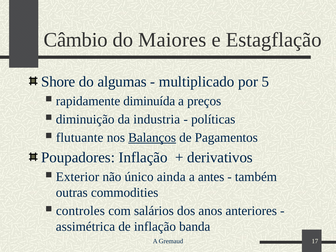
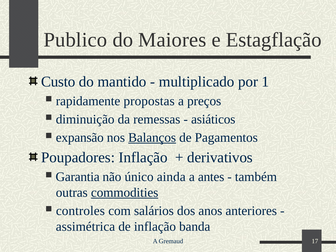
Câmbio: Câmbio -> Publico
Shore: Shore -> Custo
algumas: algumas -> mantido
5: 5 -> 1
diminuída: diminuída -> propostas
industria: industria -> remessas
políticas: políticas -> asiáticos
flutuante: flutuante -> expansão
Exterior: Exterior -> Garantia
commodities underline: none -> present
